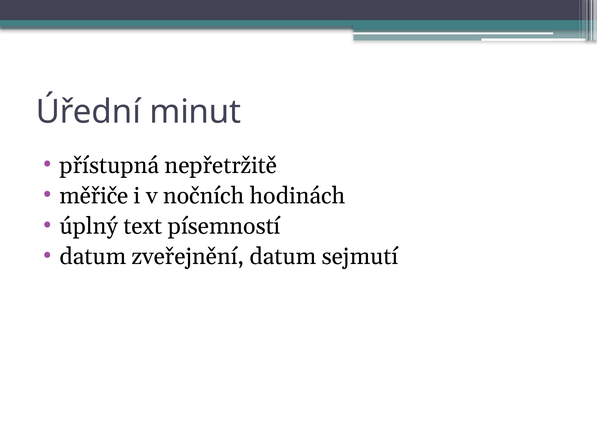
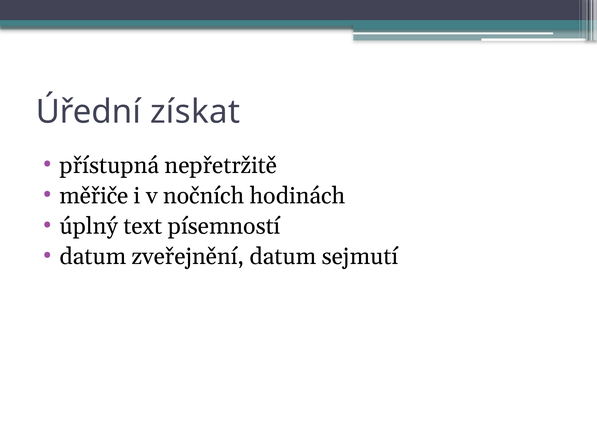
minut: minut -> získat
